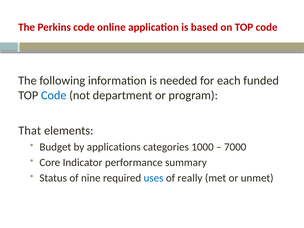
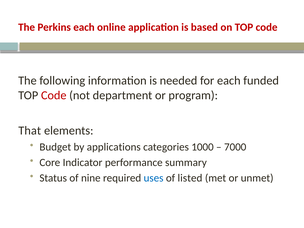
Perkins code: code -> each
Code at (54, 95) colour: blue -> red
really: really -> listed
